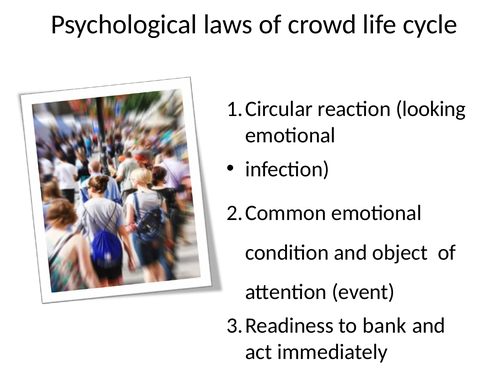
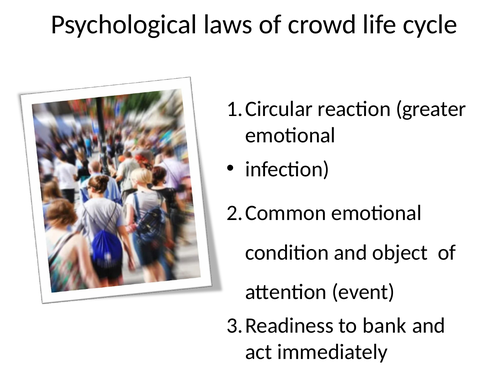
looking: looking -> greater
